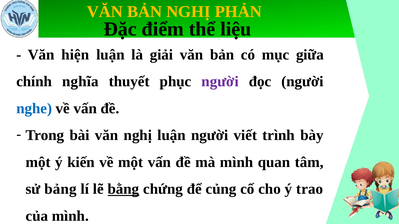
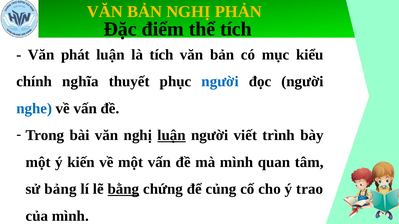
thể liệu: liệu -> tích
hiện: hiện -> phát
là giải: giải -> tích
giữa: giữa -> kiểu
người at (220, 82) colour: purple -> blue
luận at (172, 136) underline: none -> present
